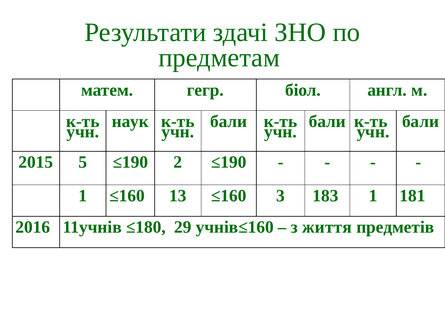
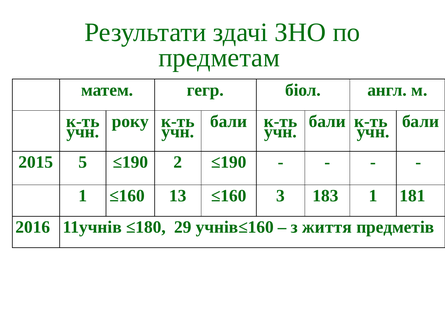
наук: наук -> року
